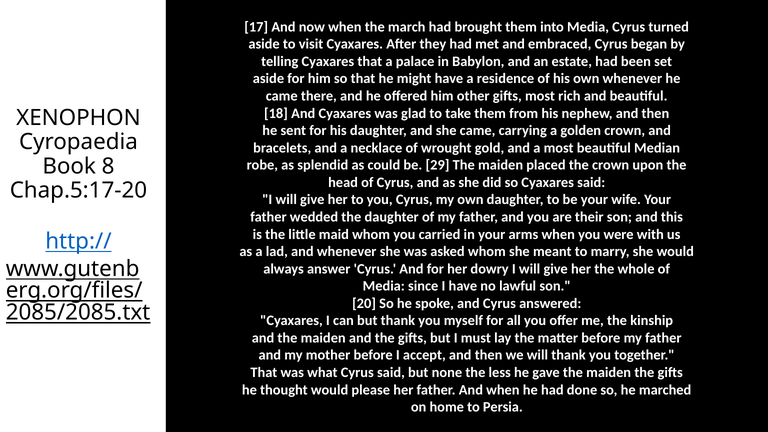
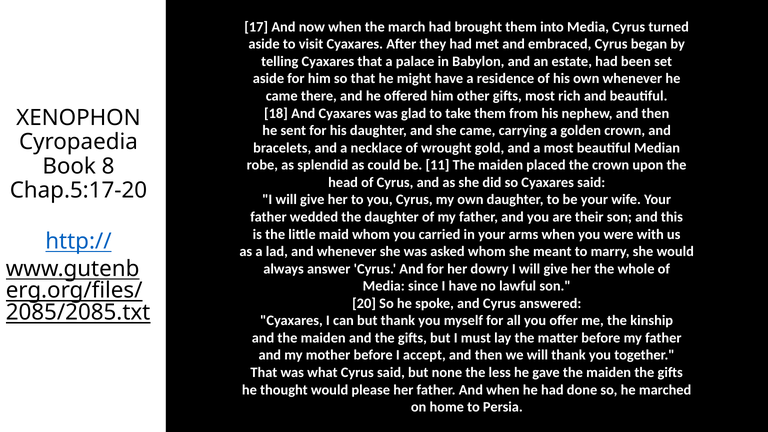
29: 29 -> 11
